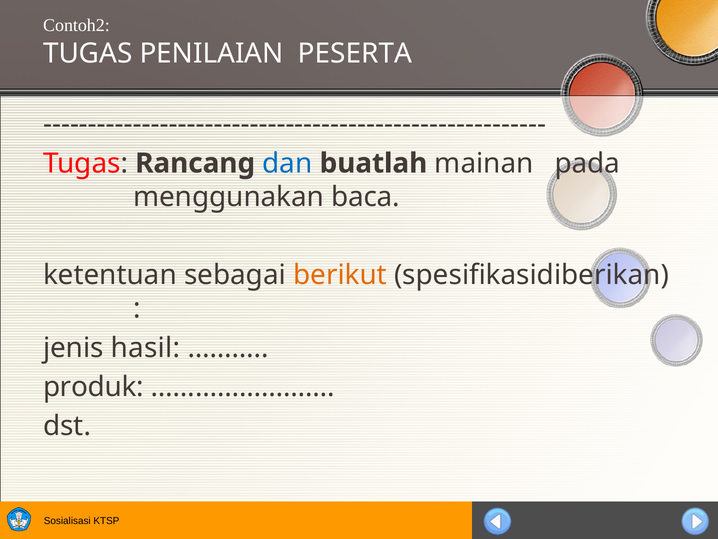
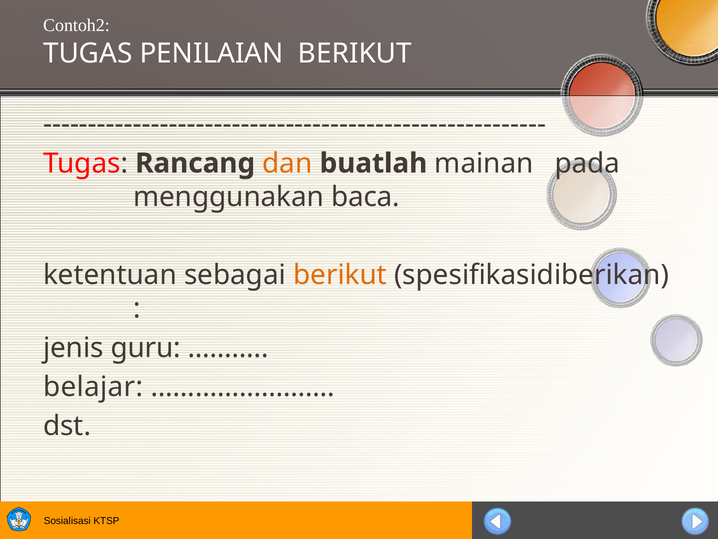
PENILAIAN PESERTA: PESERTA -> BERIKUT
dan colour: blue -> orange
hasil: hasil -> guru
produk: produk -> belajar
